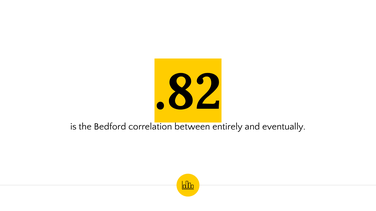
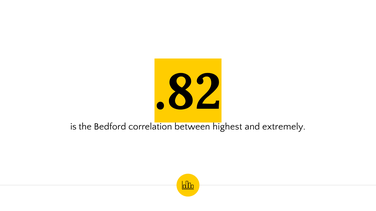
entirely: entirely -> highest
eventually: eventually -> extremely
